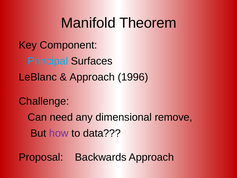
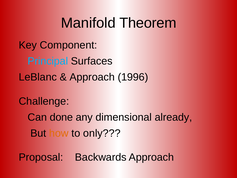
need: need -> done
remove: remove -> already
how colour: purple -> orange
data: data -> only
